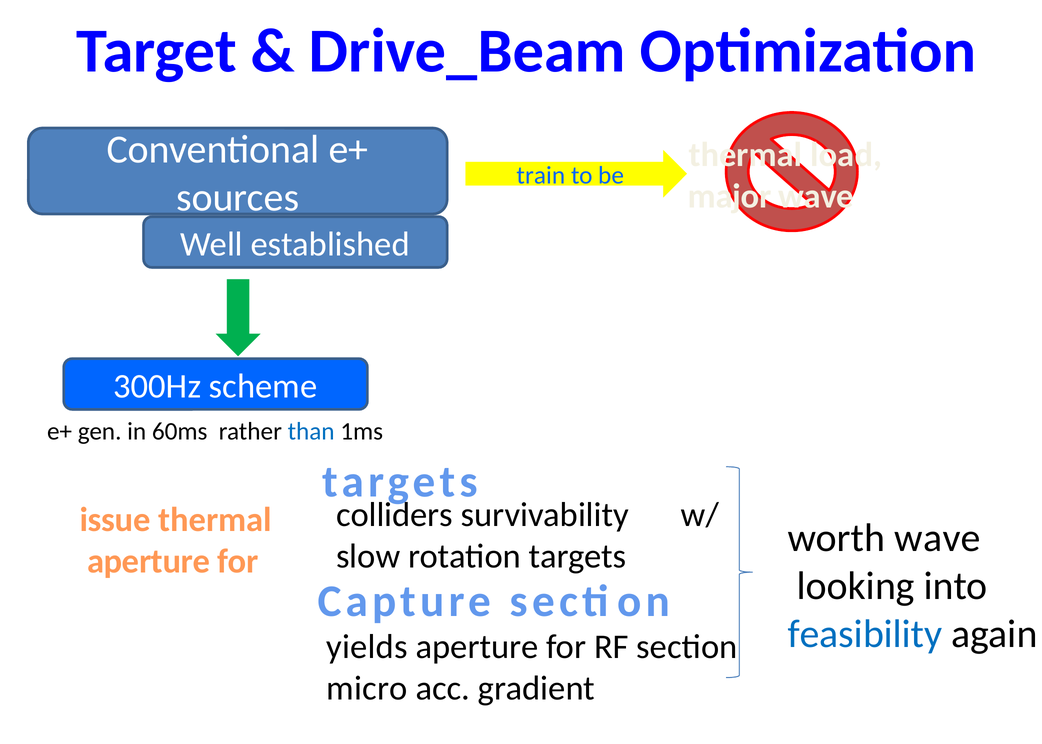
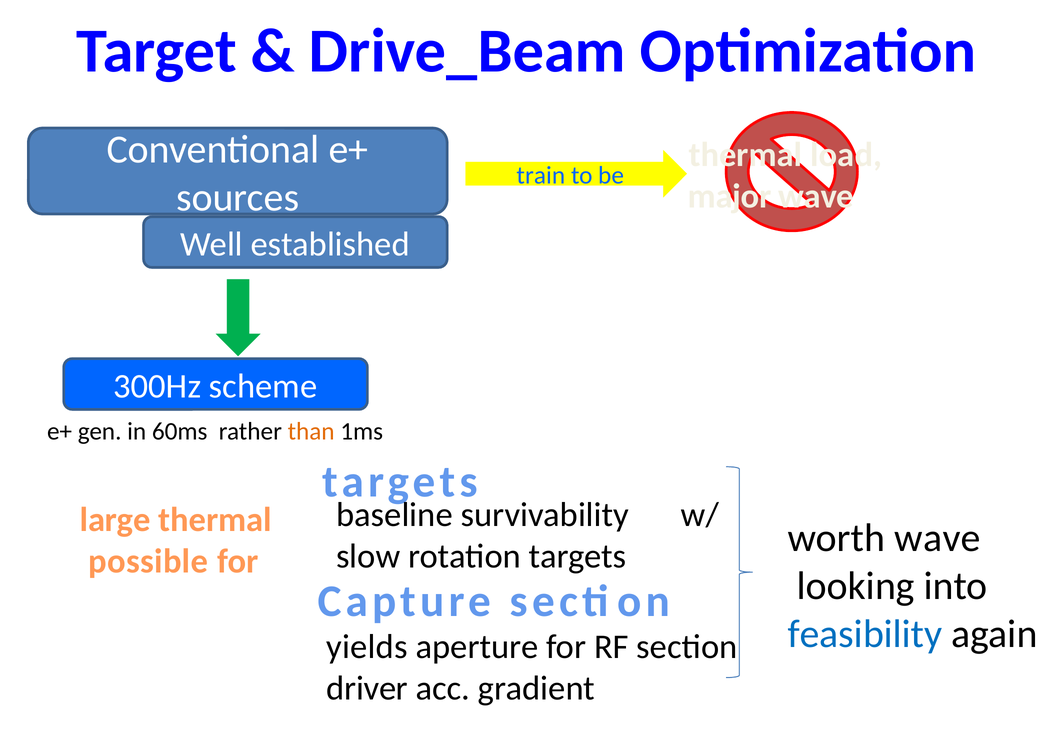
than colour: blue -> orange
colliders: colliders -> baseline
issue: issue -> large
aperture at (149, 561): aperture -> possible
micro: micro -> driver
